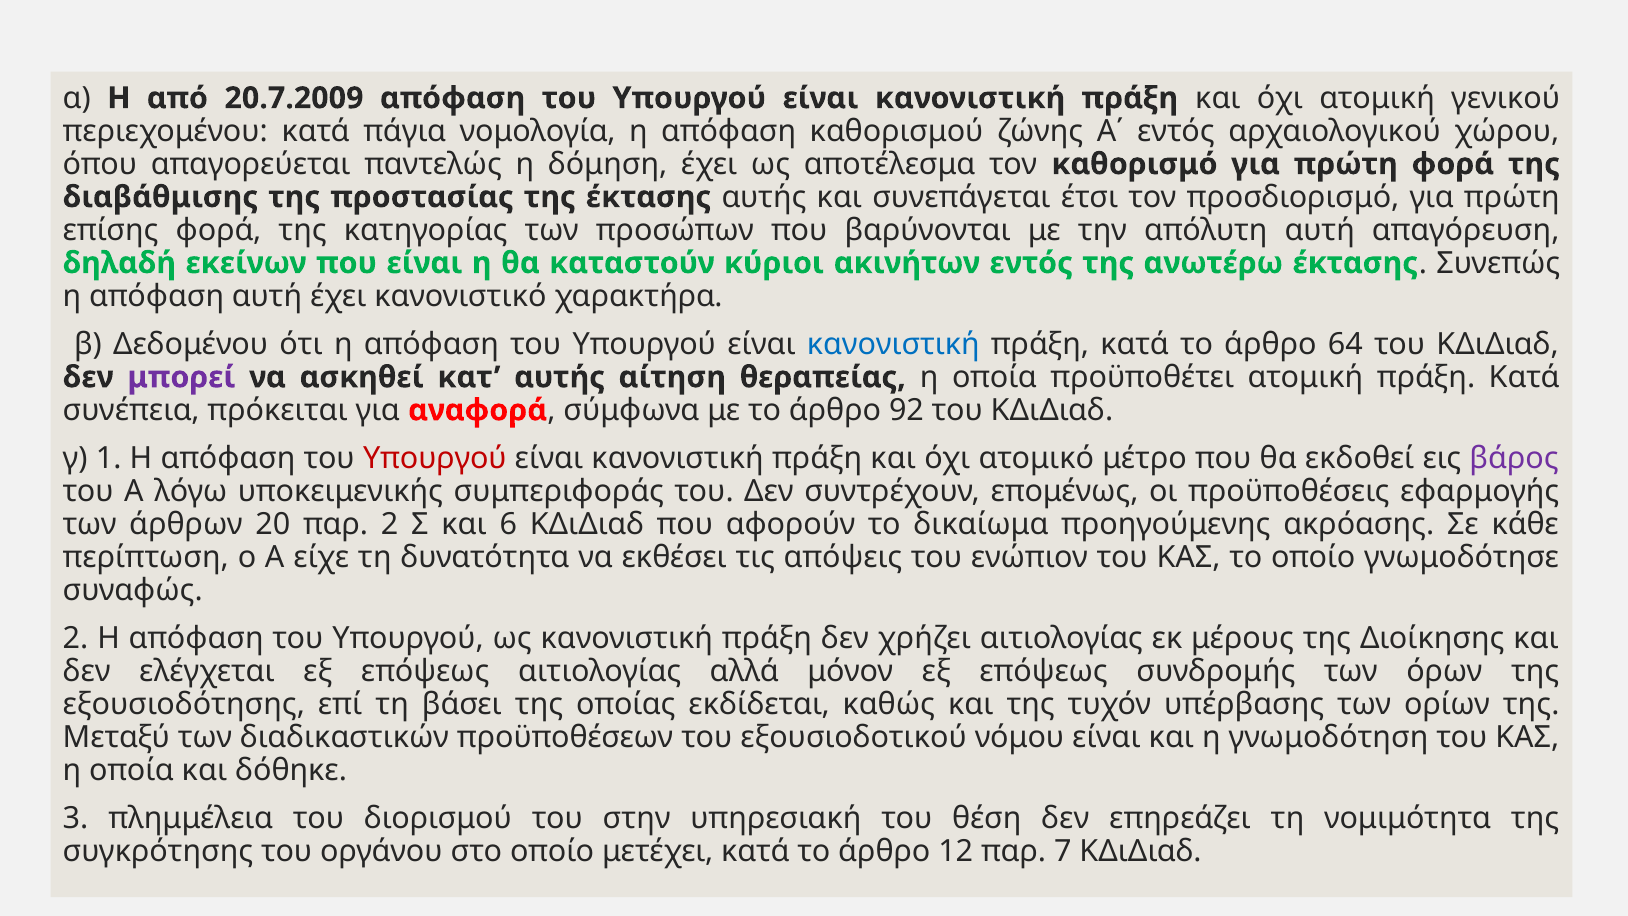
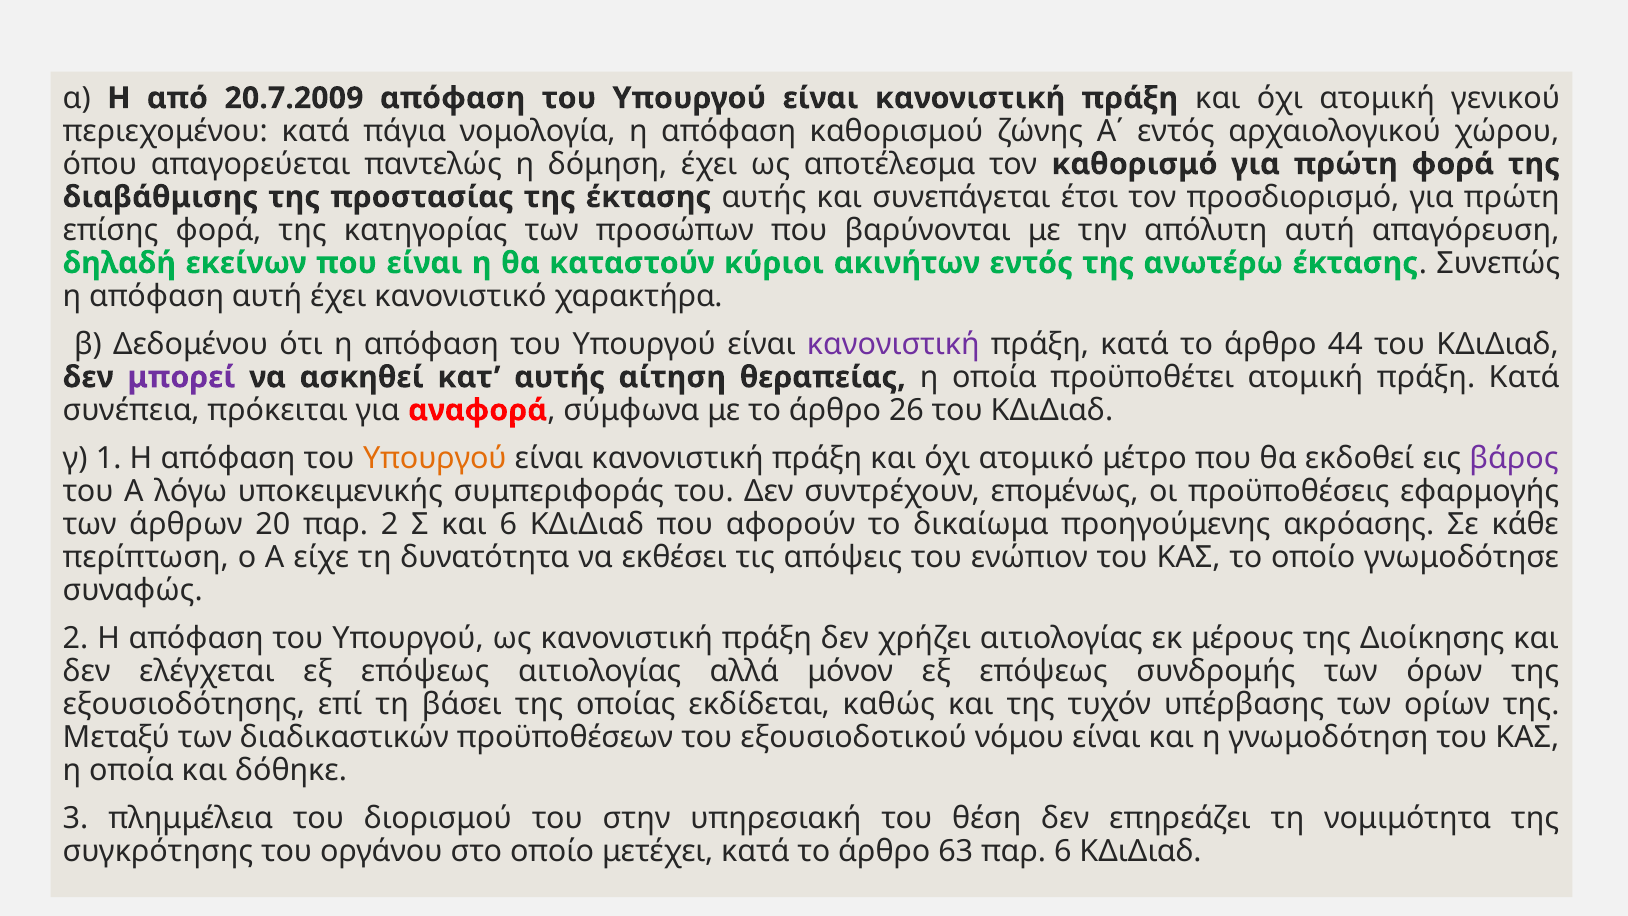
κανονιστική at (893, 344) colour: blue -> purple
64: 64 -> 44
92: 92 -> 26
Υπουργού at (435, 458) colour: red -> orange
12: 12 -> 63
παρ 7: 7 -> 6
